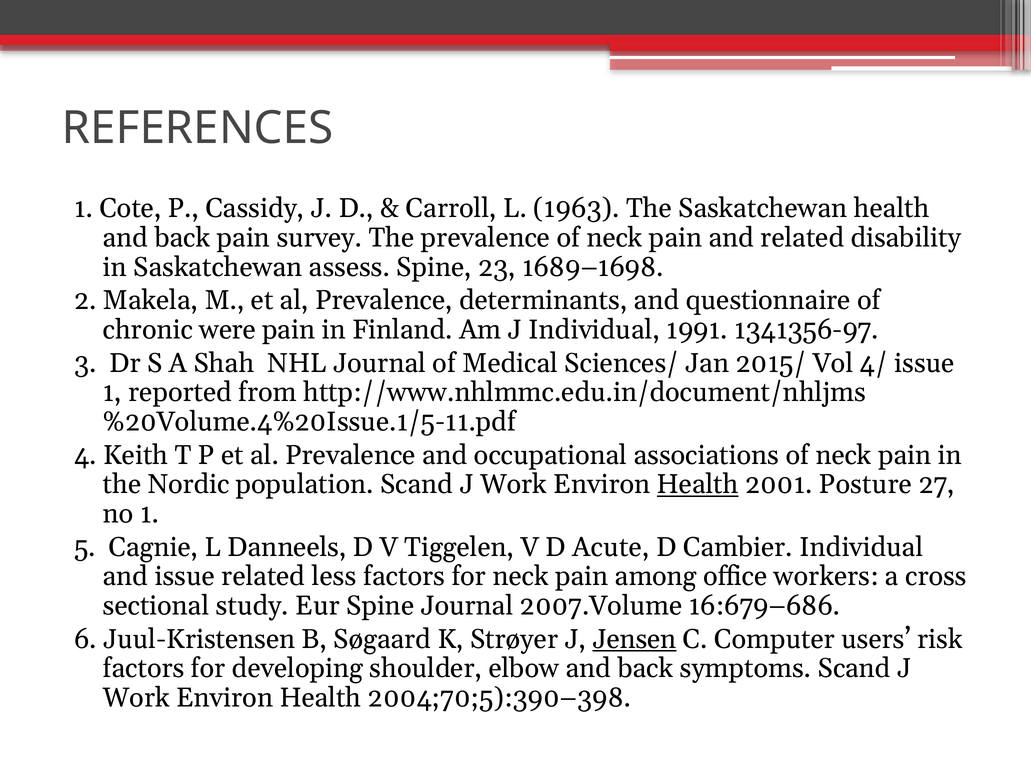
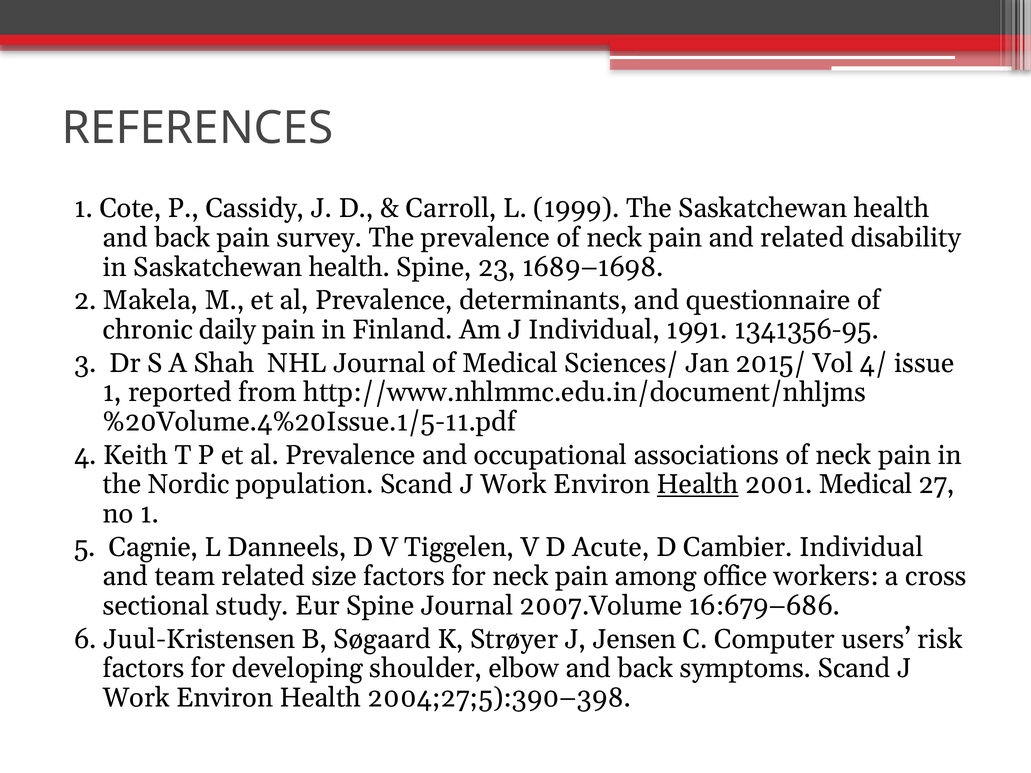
1963: 1963 -> 1999
in Saskatchewan assess: assess -> health
were: were -> daily
1341356-97: 1341356-97 -> 1341356-95
2001 Posture: Posture -> Medical
and issue: issue -> team
less: less -> size
Jensen underline: present -> none
2004;70;5):390–398: 2004;70;5):390–398 -> 2004;27;5):390–398
